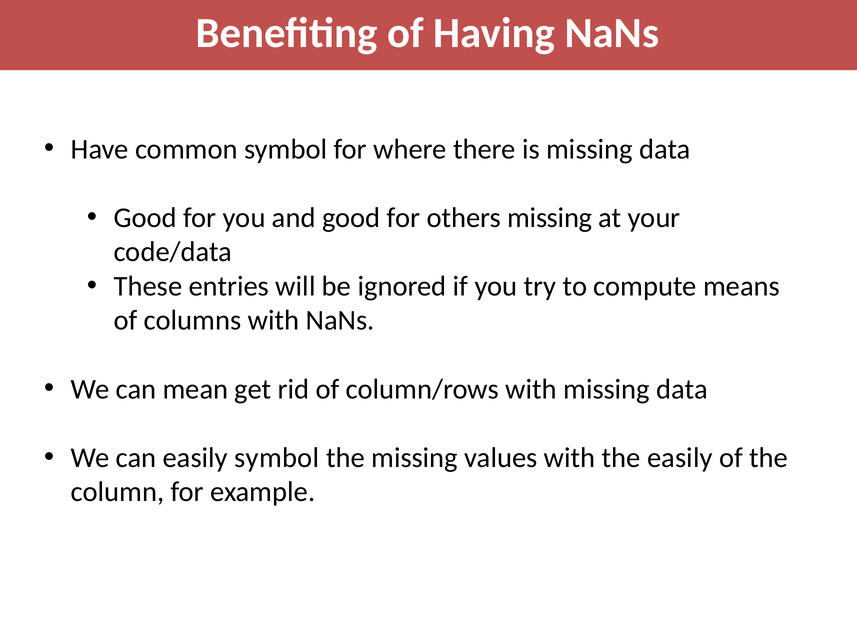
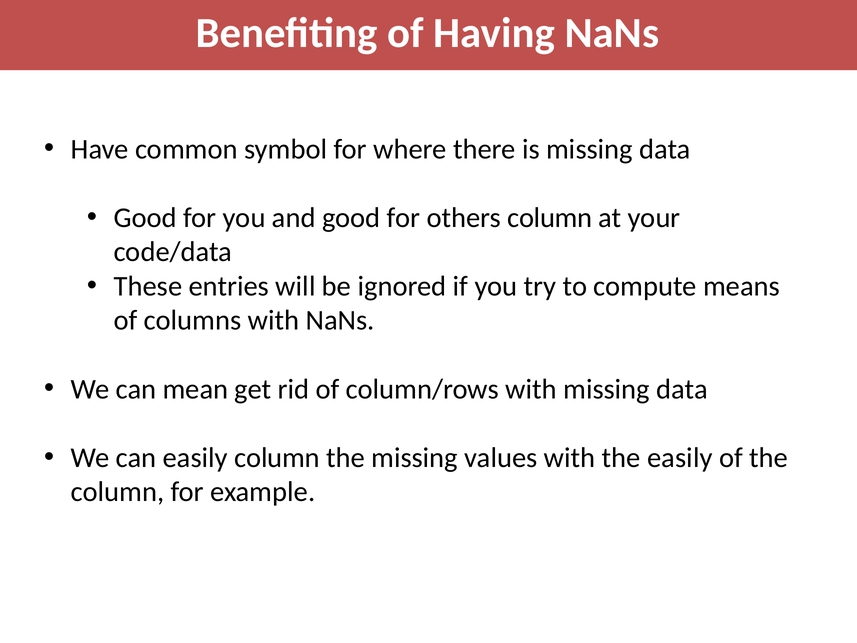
others missing: missing -> column
easily symbol: symbol -> column
